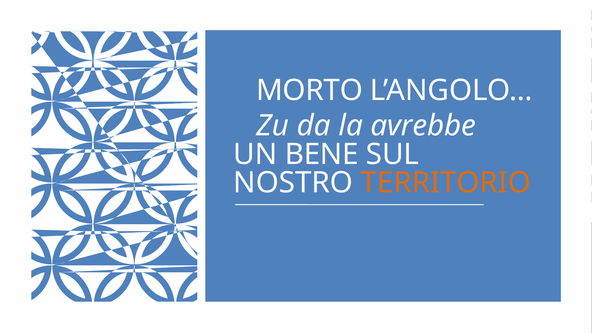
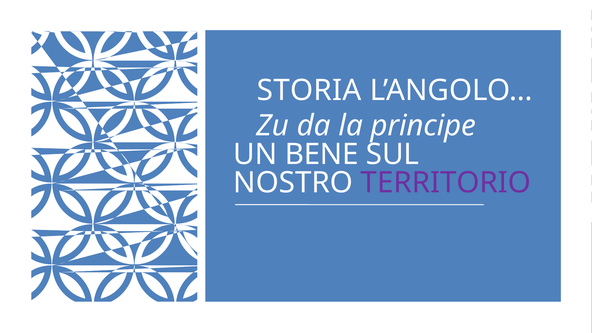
MORTO: MORTO -> STORIA
avrebbe: avrebbe -> principe
TERRITORIO colour: orange -> purple
